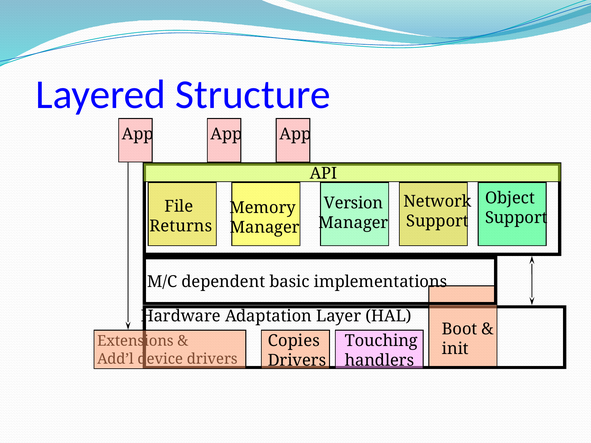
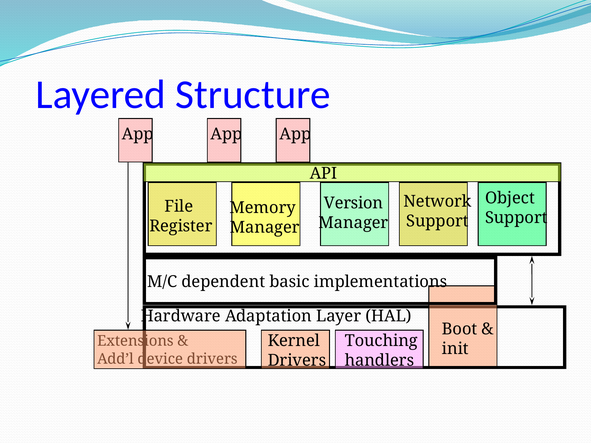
Returns: Returns -> Register
Copies: Copies -> Kernel
